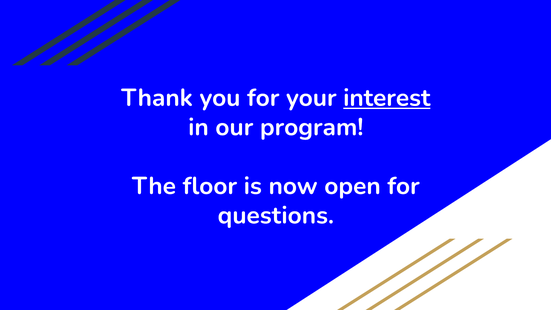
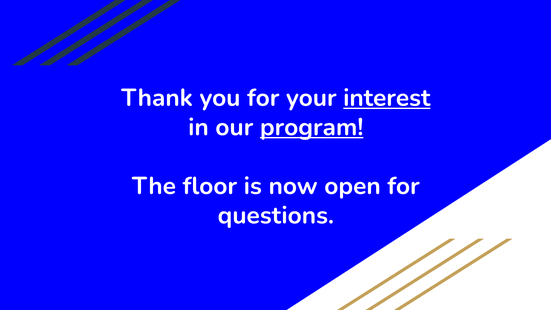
program underline: none -> present
